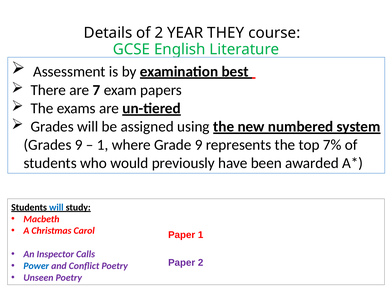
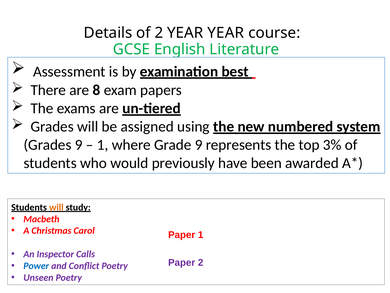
YEAR THEY: THEY -> YEAR
7: 7 -> 8
7%: 7% -> 3%
will at (56, 207) colour: blue -> orange
